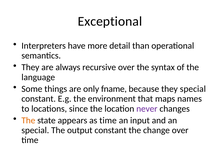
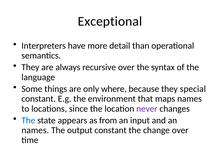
fname: fname -> where
The at (28, 120) colour: orange -> blue
as time: time -> from
special at (35, 130): special -> names
